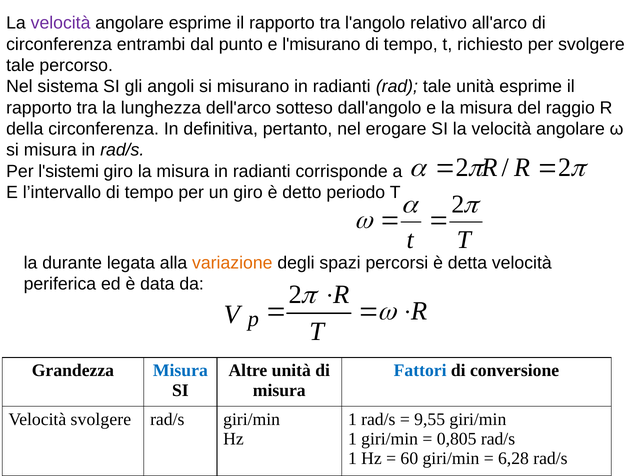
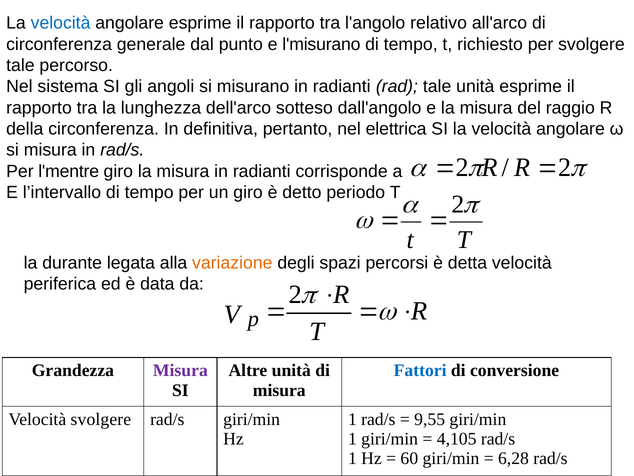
velocità at (61, 23) colour: purple -> blue
entrambi: entrambi -> generale
erogare: erogare -> elettrica
l'sistemi: l'sistemi -> l'mentre
Misura at (180, 370) colour: blue -> purple
0,805: 0,805 -> 4,105
